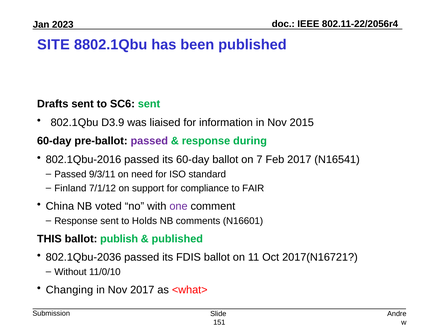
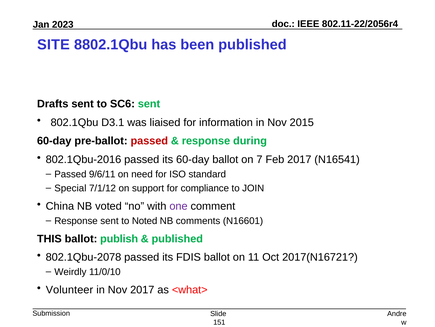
D3.9: D3.9 -> D3.1
passed at (149, 141) colour: purple -> red
9/3/11: 9/3/11 -> 9/6/11
Finland: Finland -> Special
FAIR: FAIR -> JOIN
Holds: Holds -> Noted
802.1Qbu-2036: 802.1Qbu-2036 -> 802.1Qbu-2078
Without: Without -> Weirdly
Changing: Changing -> Volunteer
